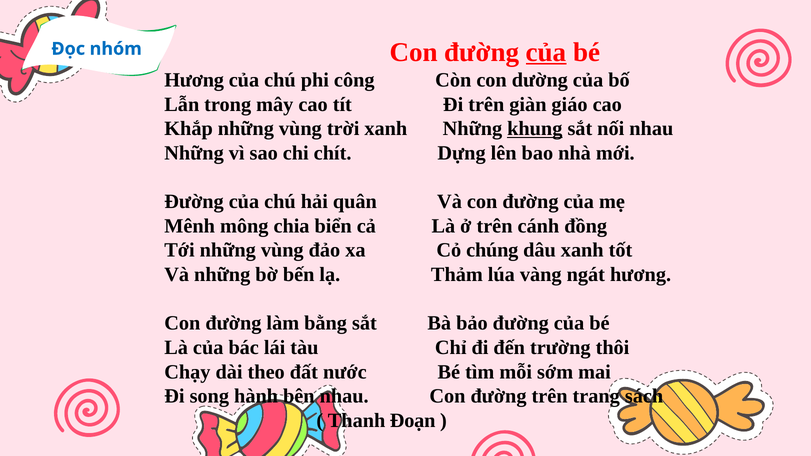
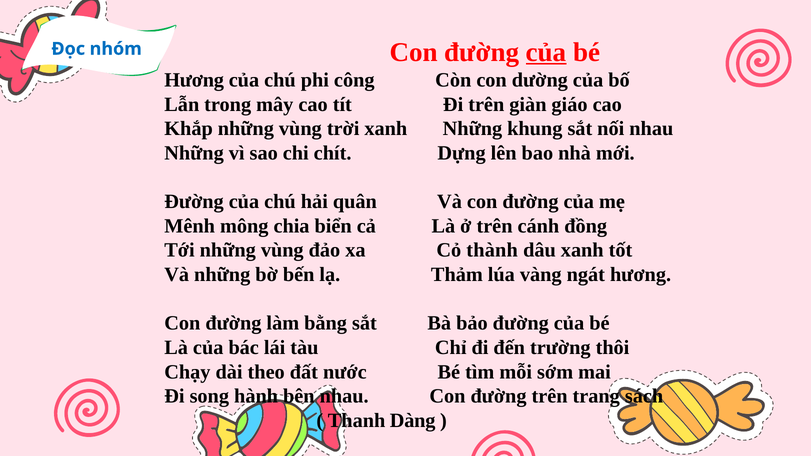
khung underline: present -> none
chúng: chúng -> thành
Đoạn: Đoạn -> Dàng
